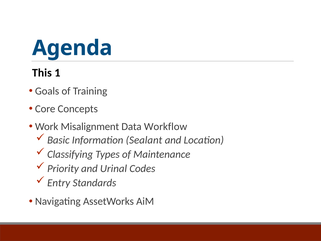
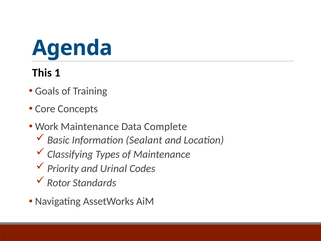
Work Misalignment: Misalignment -> Maintenance
Workflow: Workflow -> Complete
Entry: Entry -> Rotor
